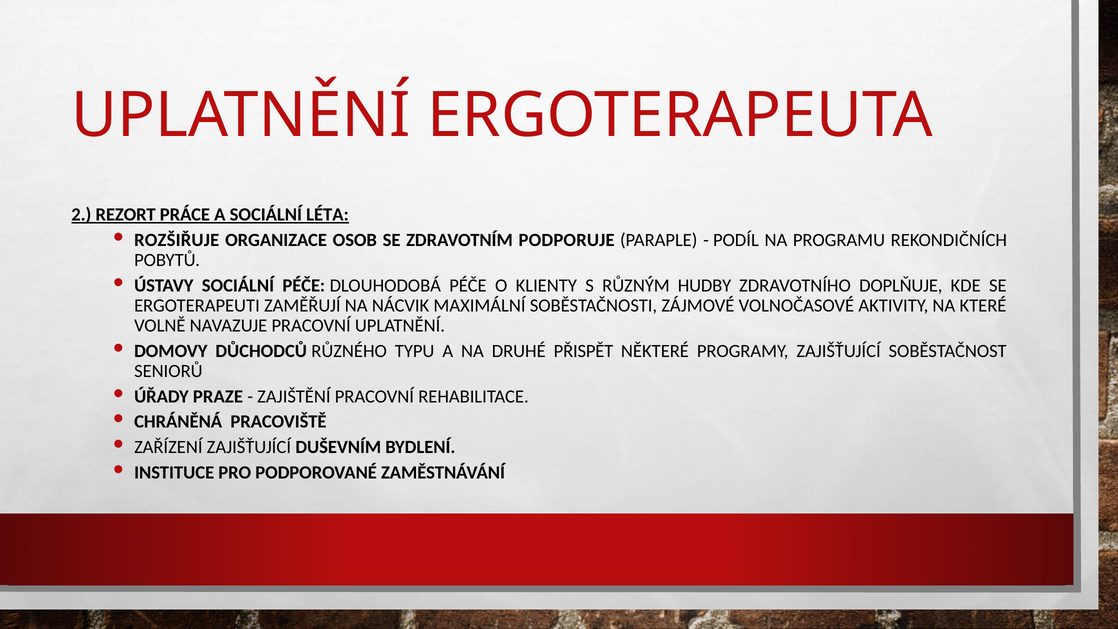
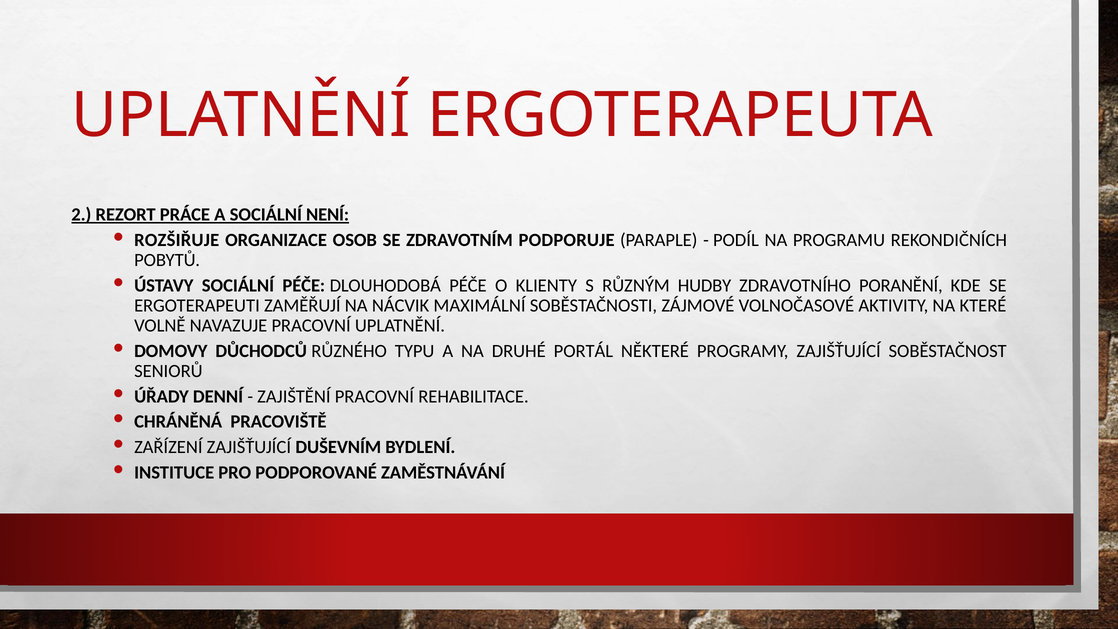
LÉTA: LÉTA -> NENÍ
DOPLŇUJE: DOPLŇUJE -> PORANĚNÍ
PŘISPĚT: PŘISPĚT -> PORTÁL
PRAZE: PRAZE -> DENNÍ
